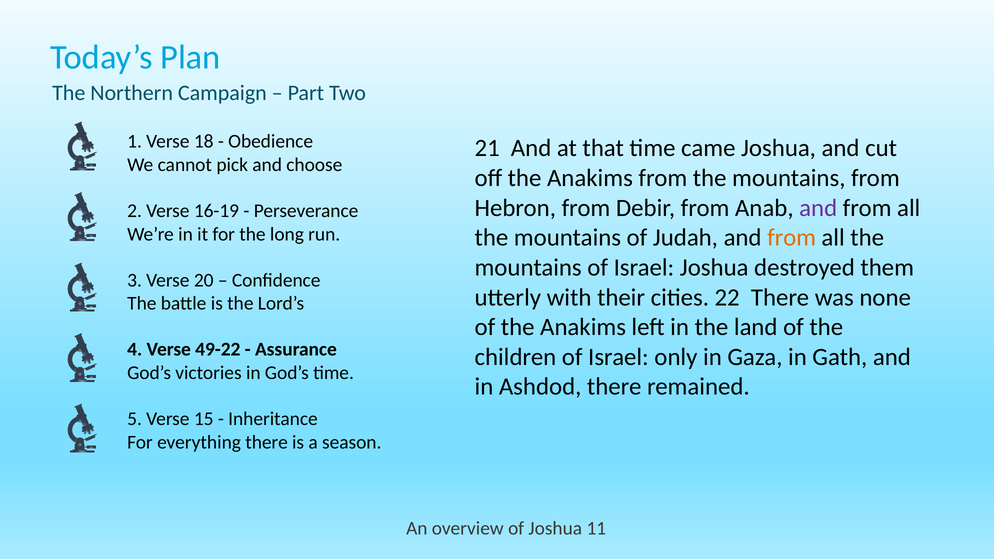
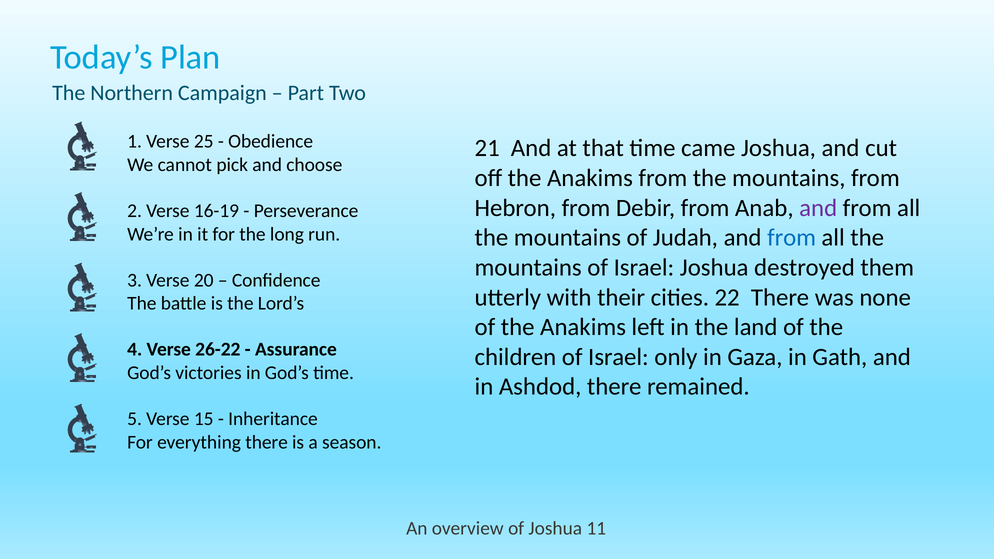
18: 18 -> 25
from at (792, 238) colour: orange -> blue
49-22: 49-22 -> 26-22
